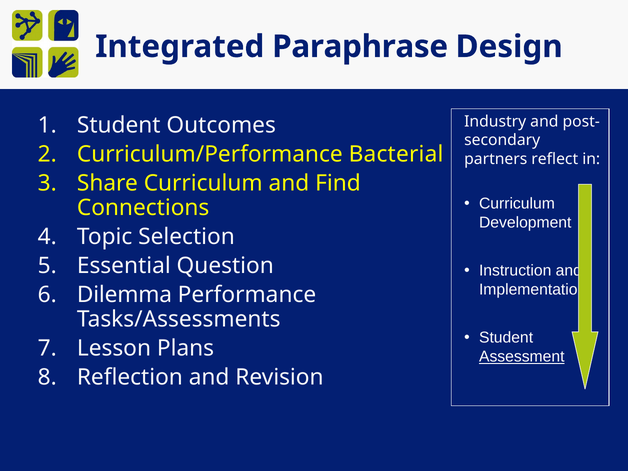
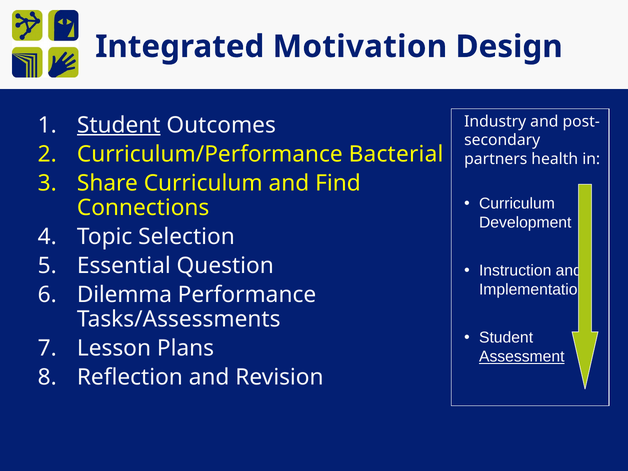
Paraphrase: Paraphrase -> Motivation
Student at (119, 125) underline: none -> present
reflect: reflect -> health
